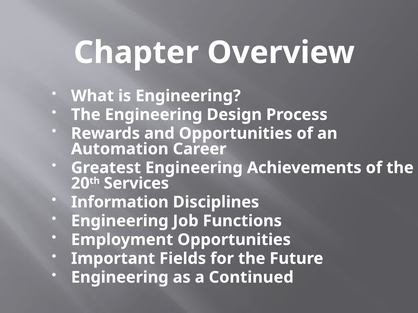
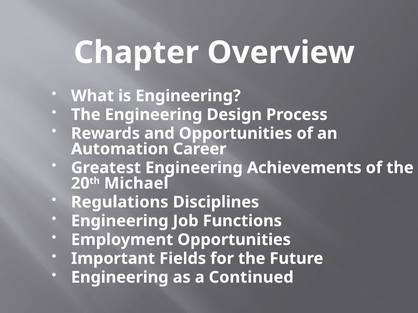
Services: Services -> Michael
Information: Information -> Regulations
